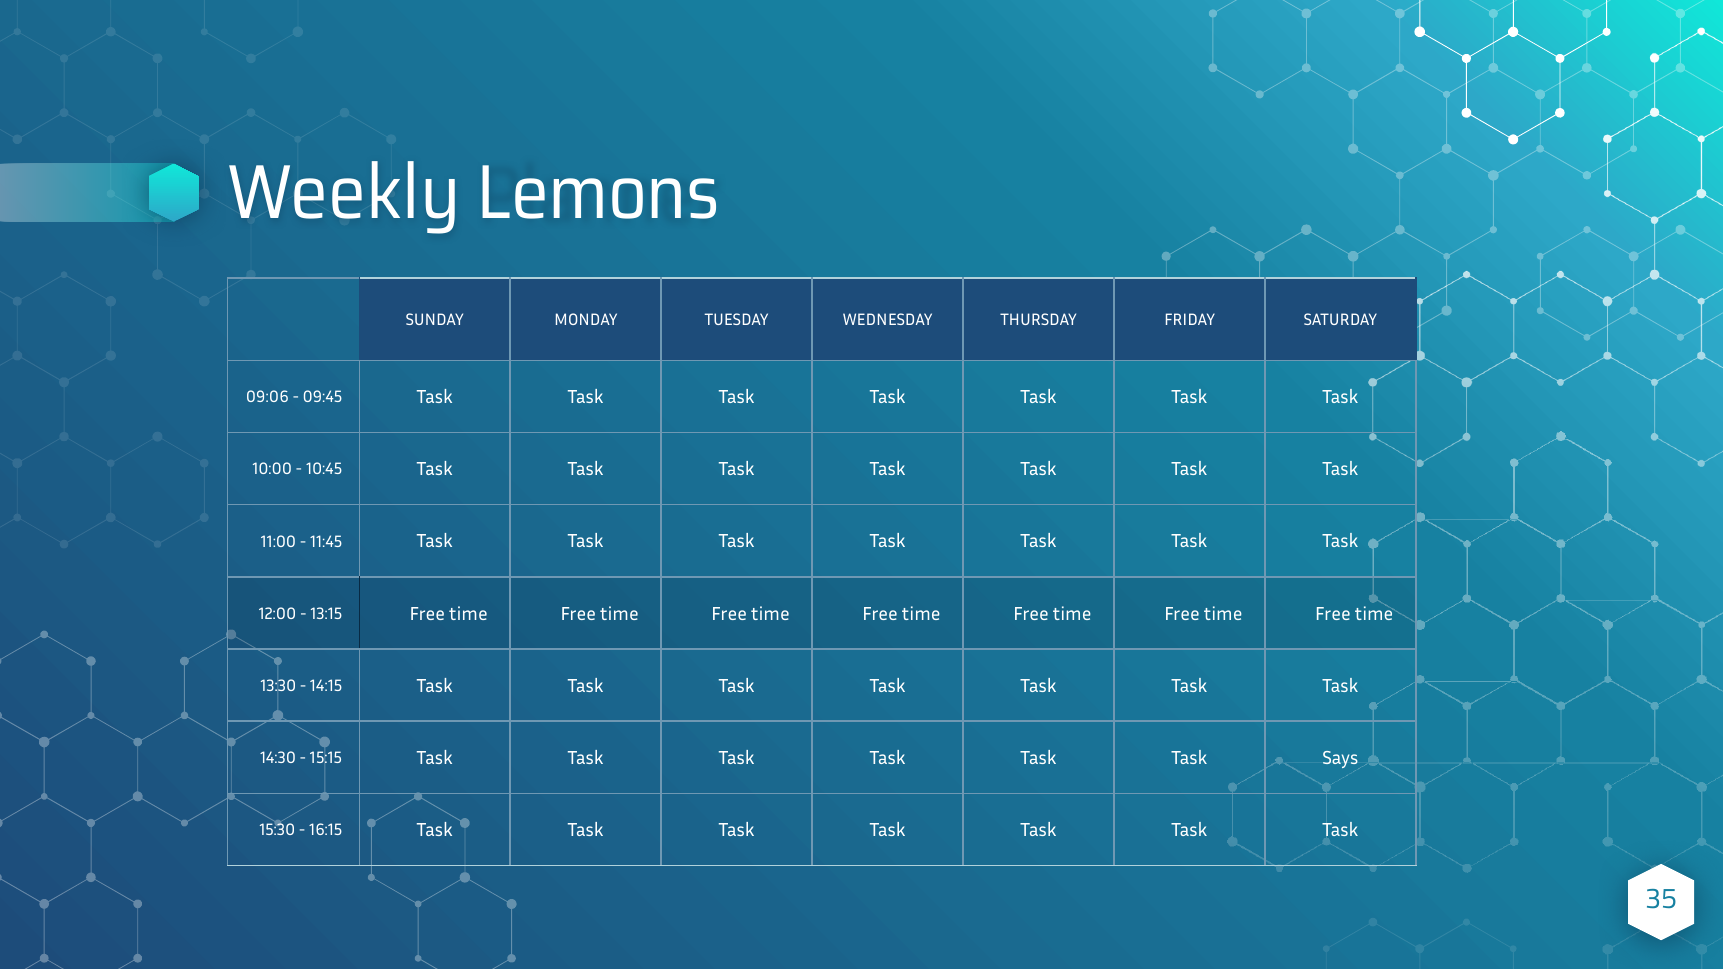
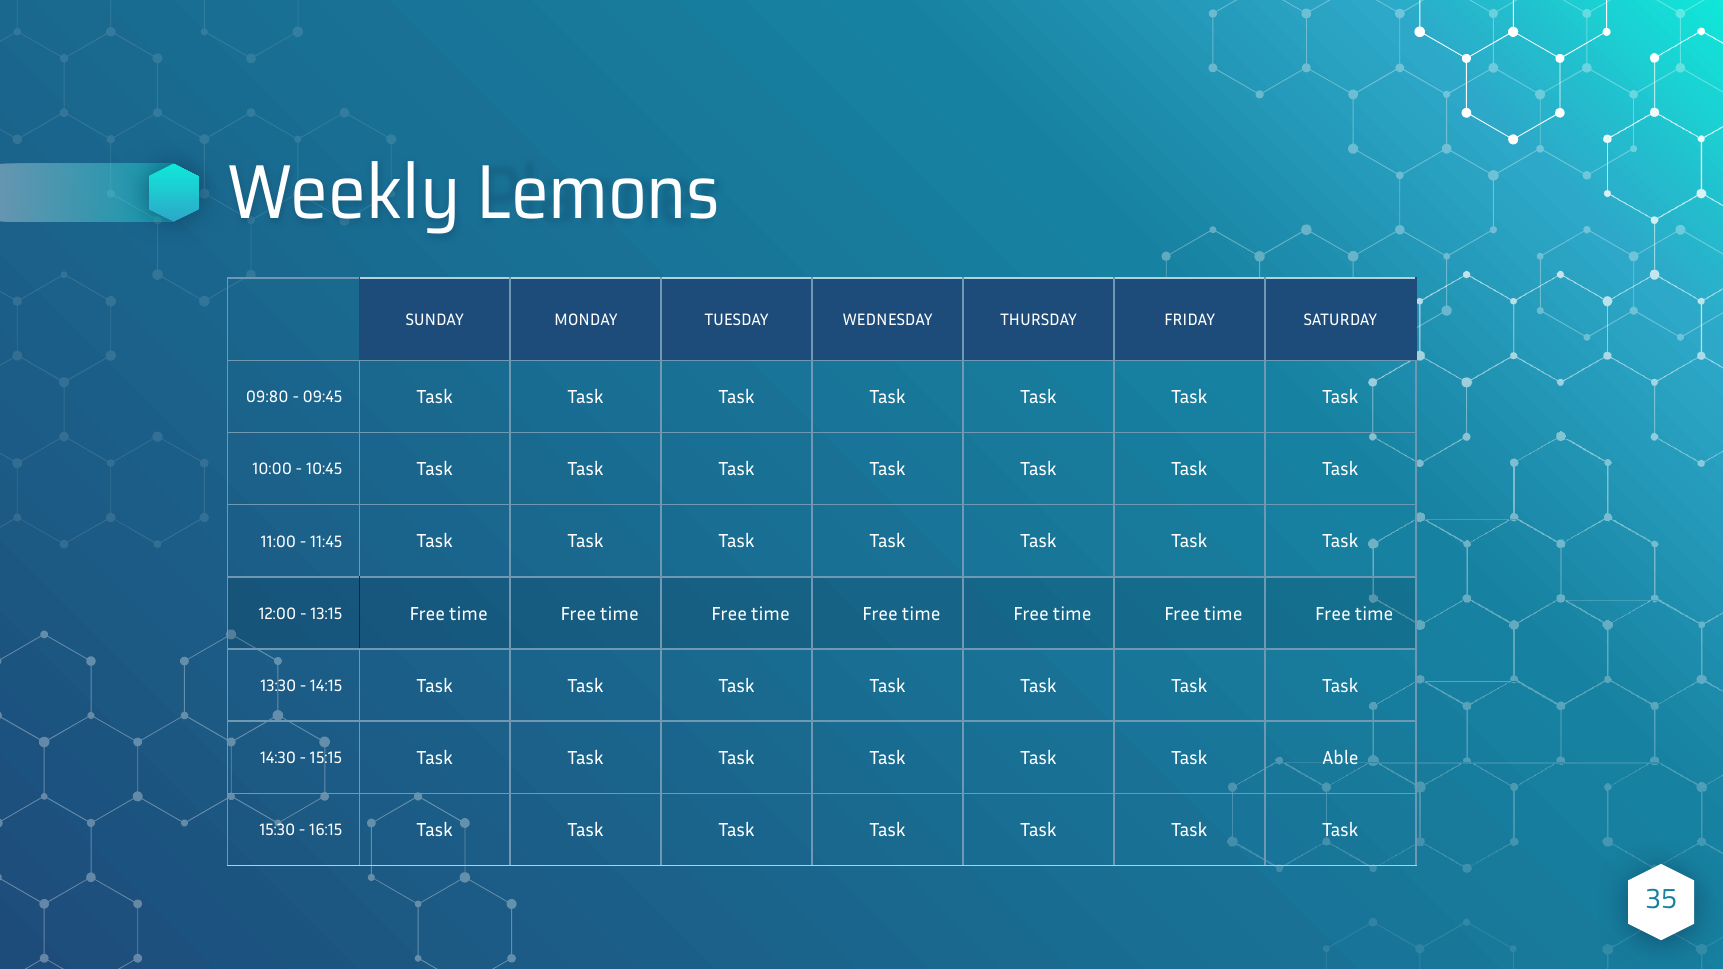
09:06: 09:06 -> 09:80
Says: Says -> Able
